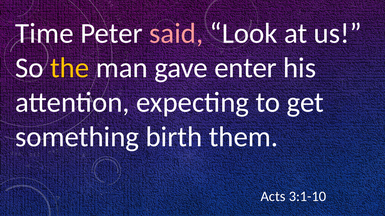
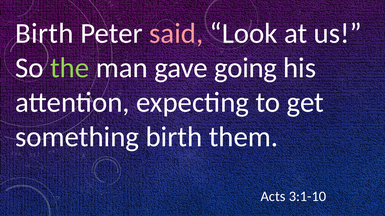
Time at (44, 33): Time -> Birth
the colour: yellow -> light green
enter: enter -> going
